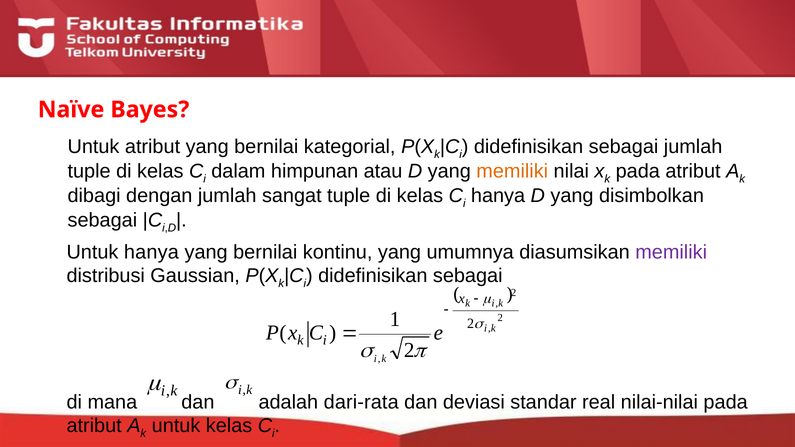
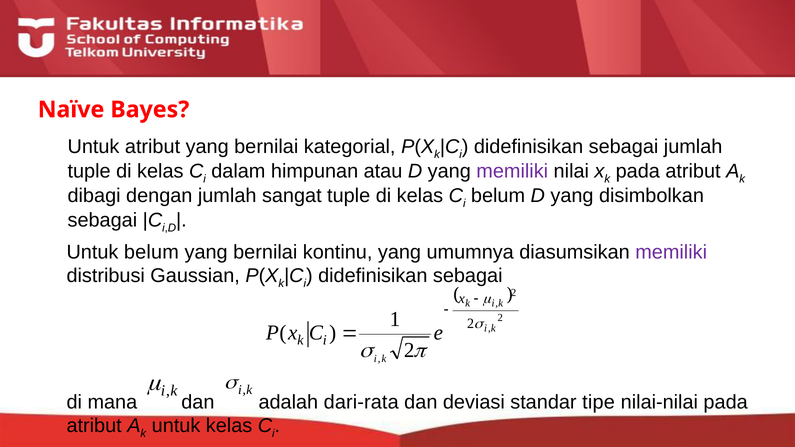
memiliki at (512, 171) colour: orange -> purple
hanya at (498, 196): hanya -> belum
Untuk hanya: hanya -> belum
real: real -> tipe
